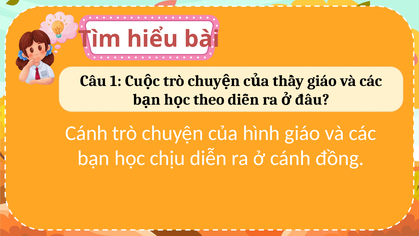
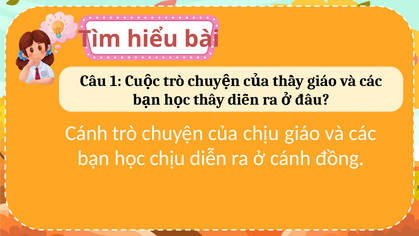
theo: theo -> thầy
của hình: hình -> chịu
